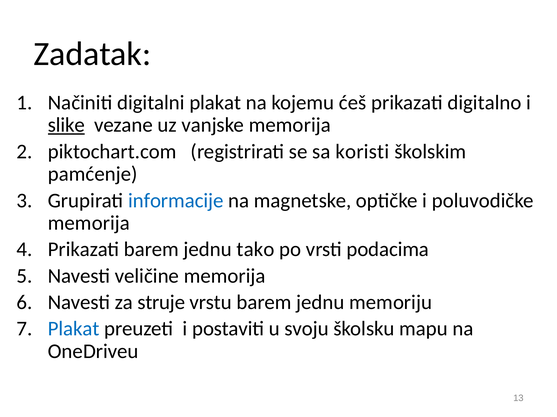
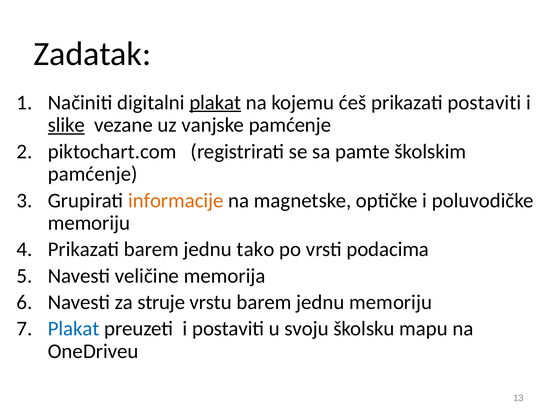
plakat at (215, 103) underline: none -> present
prikazati digitalno: digitalno -> postaviti
vanjske memorija: memorija -> pamćenje
koristi: koristi -> pamte
informacije colour: blue -> orange
memorija at (89, 223): memorija -> memoriju
